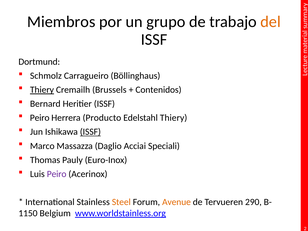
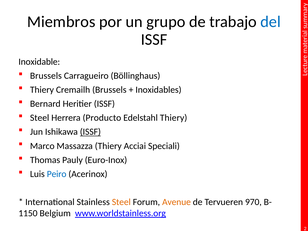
del colour: orange -> blue
Dortmund: Dortmund -> Inoxidable
Schmolz at (46, 76): Schmolz -> Brussels
Thiery at (42, 90) underline: present -> none
Contenidos: Contenidos -> Inoxidables
Peiro at (40, 118): Peiro -> Steel
Massazza Daglio: Daglio -> Thiery
Peiro at (57, 174) colour: purple -> blue
290: 290 -> 970
